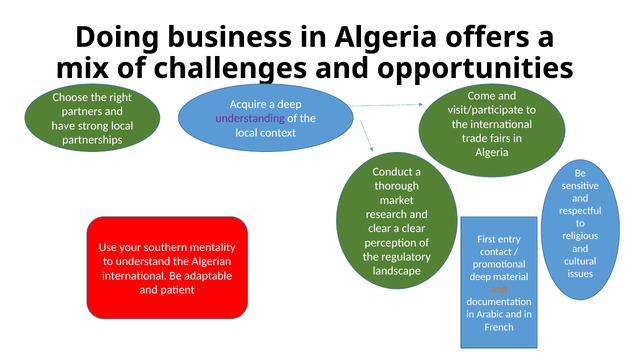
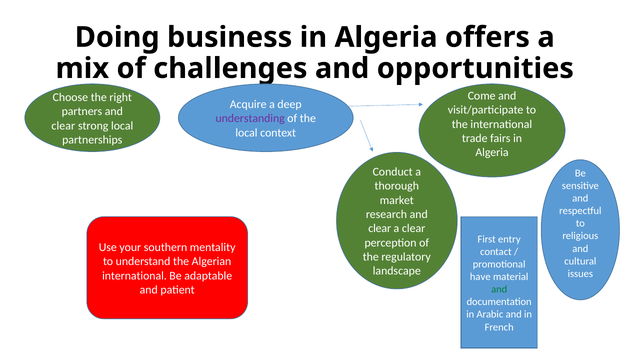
have at (63, 126): have -> clear
deep at (480, 277): deep -> have
and at (499, 290) colour: orange -> green
